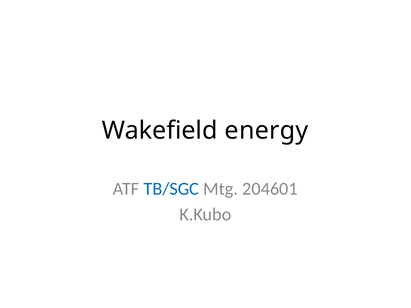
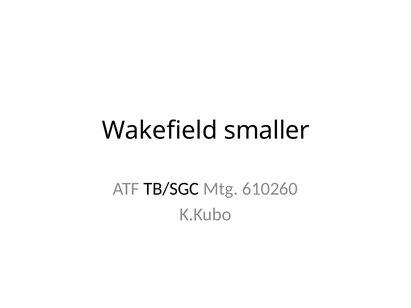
energy: energy -> smaller
TB/SGC colour: blue -> black
204601: 204601 -> 610260
